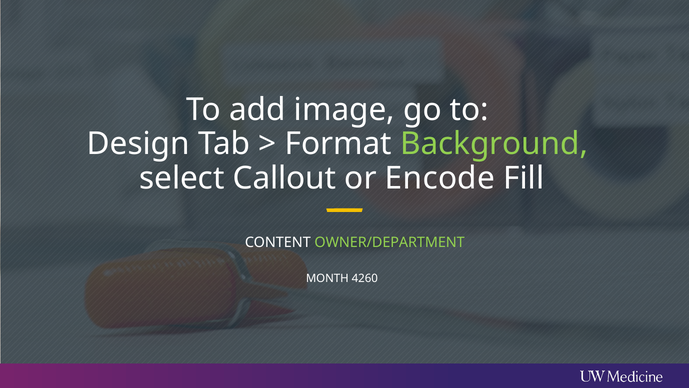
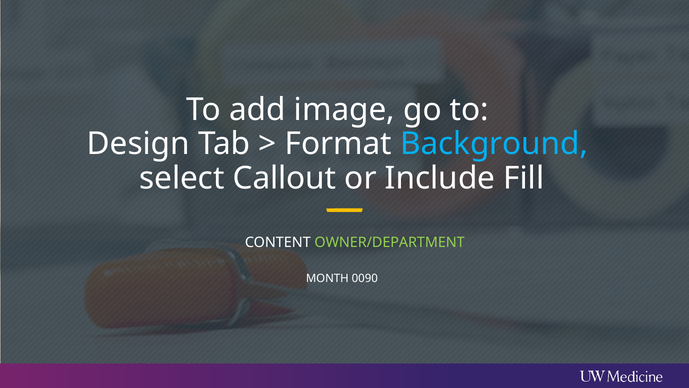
Background colour: light green -> light blue
Encode: Encode -> Include
4260: 4260 -> 0090
